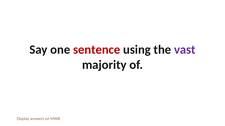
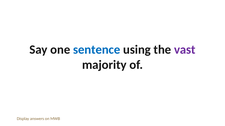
sentence colour: red -> blue
